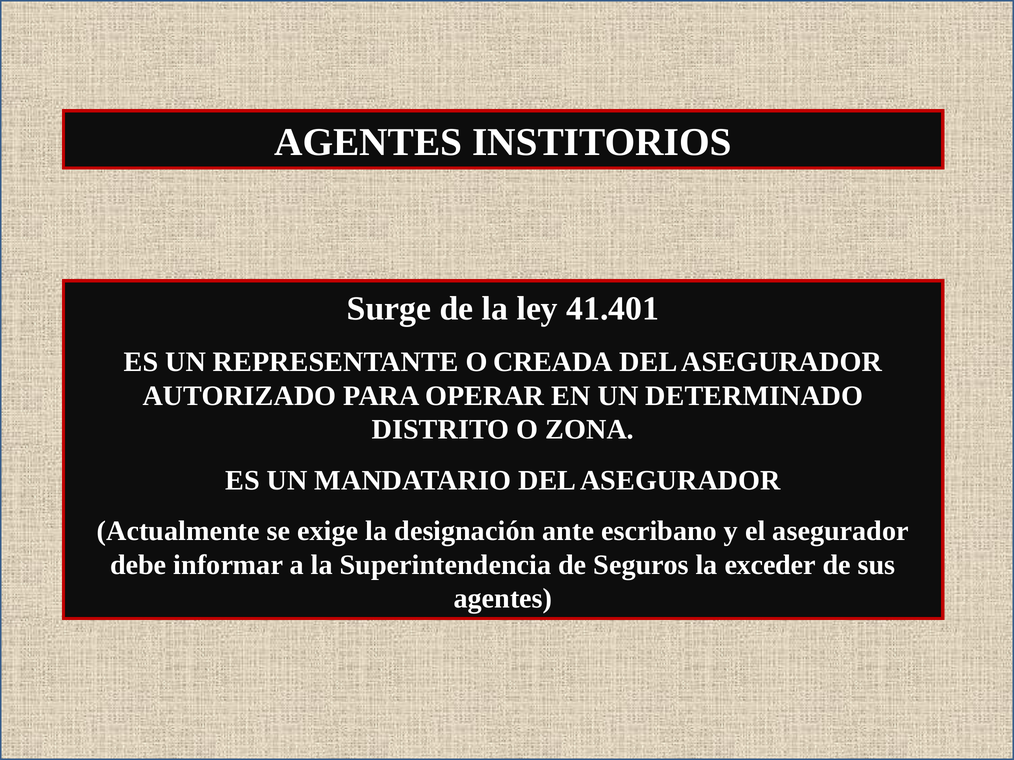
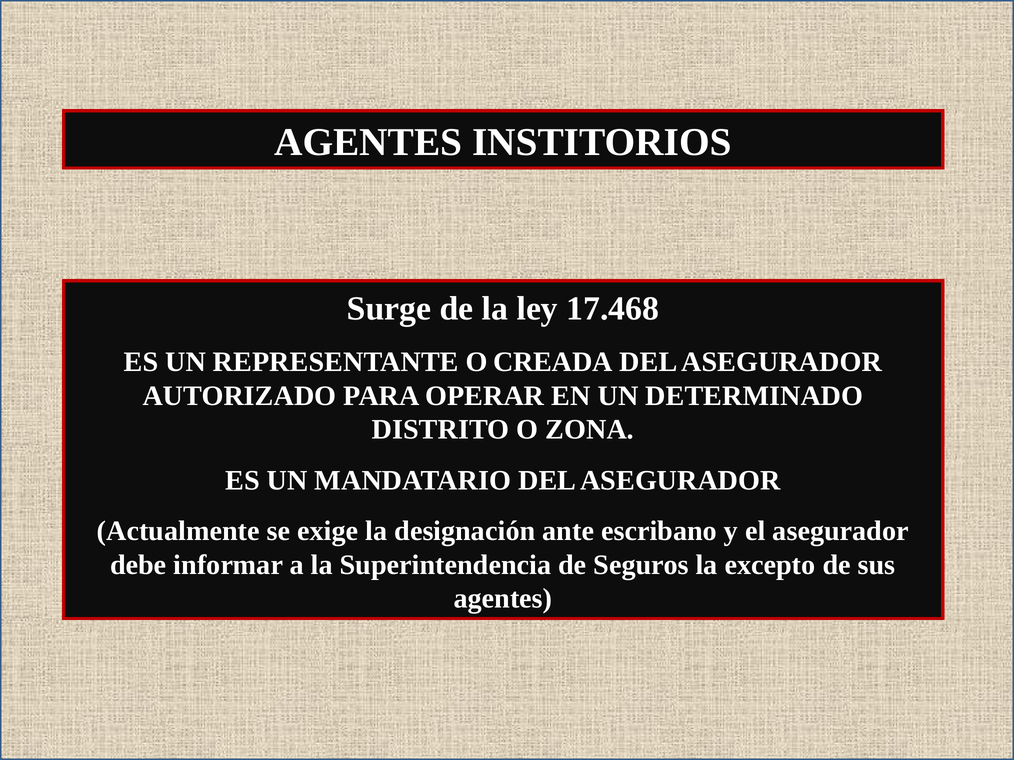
41.401: 41.401 -> 17.468
exceder: exceder -> excepto
